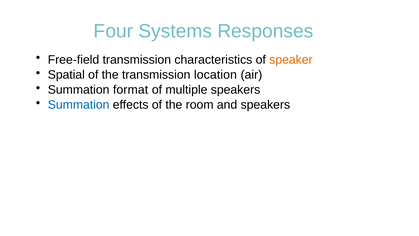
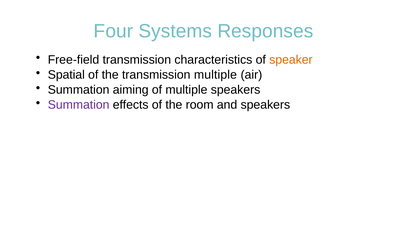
transmission location: location -> multiple
format: format -> aiming
Summation at (79, 105) colour: blue -> purple
